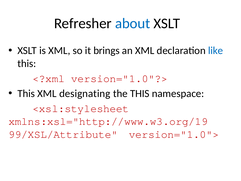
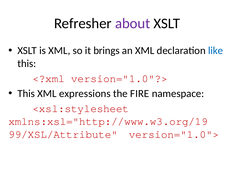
about colour: blue -> purple
designating: designating -> expressions
the THIS: THIS -> FIRE
